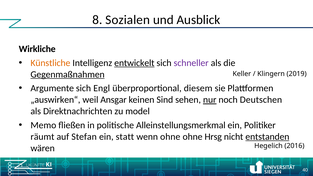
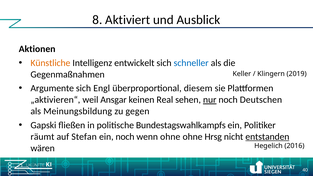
Sozialen: Sozialen -> Aktiviert
Wirkliche: Wirkliche -> Aktionen
entwickelt underline: present -> none
schneller colour: purple -> blue
Gegenmaßnahmen underline: present -> none
„auswirken“: „auswirken“ -> „aktivieren“
Sind: Sind -> Real
Direktnachrichten: Direktnachrichten -> Meinungsbildung
model: model -> gegen
Memo: Memo -> Gapski
Alleinstellungsmerkmal: Alleinstellungsmerkmal -> Bundestagswahlkampfs
ein statt: statt -> noch
